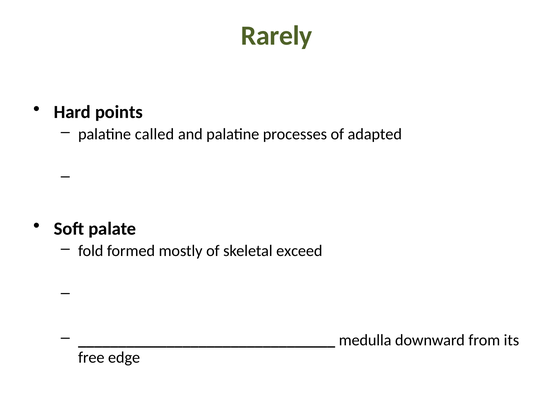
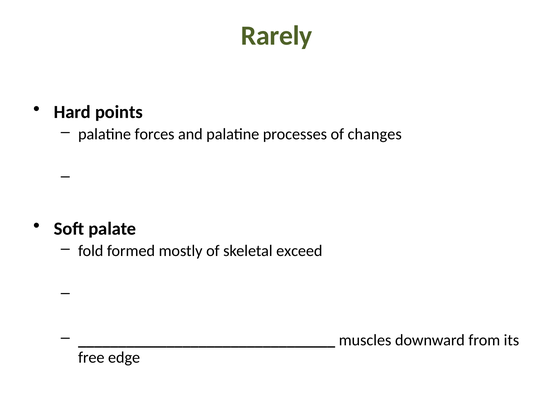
called: called -> forces
adapted: adapted -> changes
medulla: medulla -> muscles
